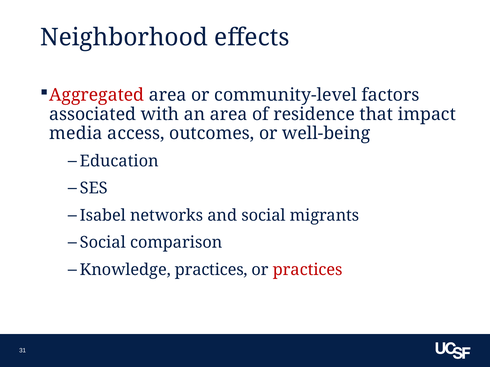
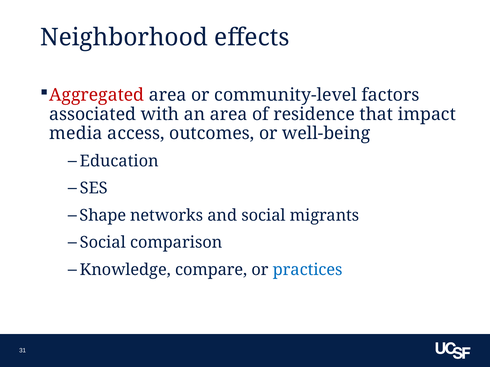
Isabel: Isabel -> Shape
Knowledge practices: practices -> compare
practices at (308, 270) colour: red -> blue
